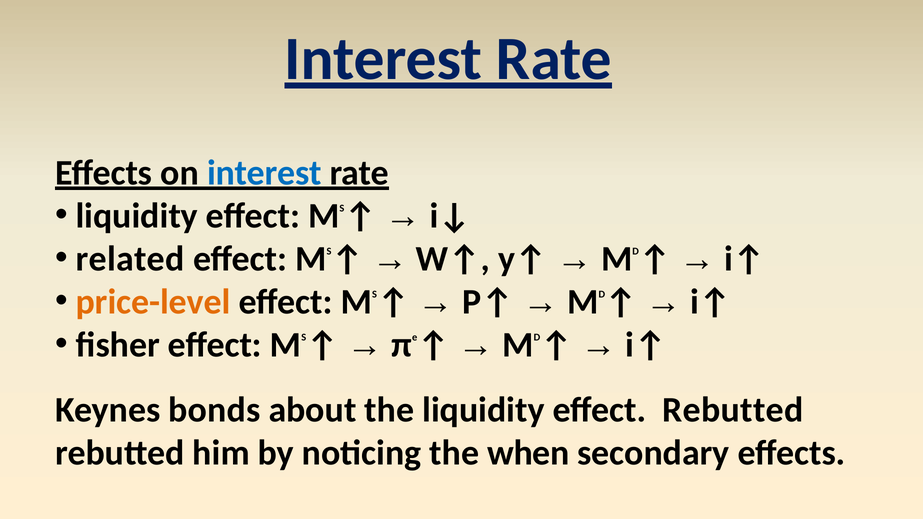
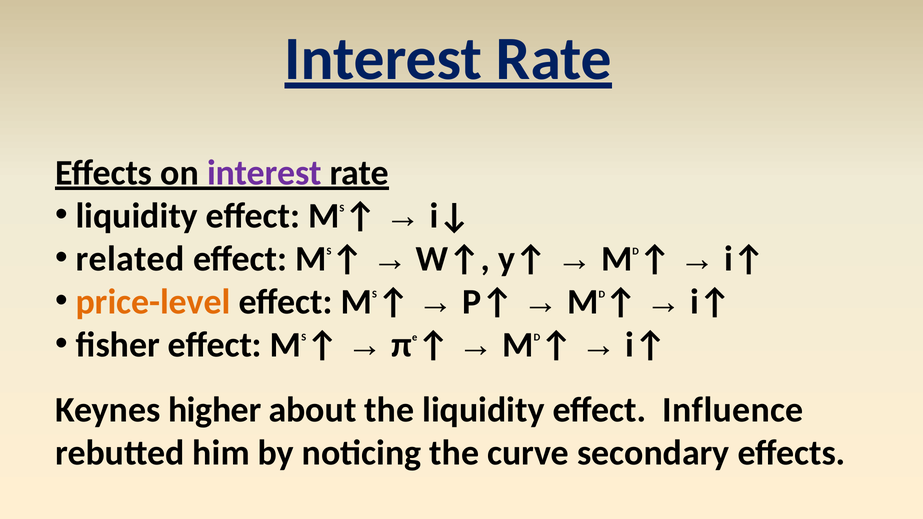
interest at (264, 173) colour: blue -> purple
bonds: bonds -> higher
effect Rebutted: Rebutted -> Influence
when: when -> curve
